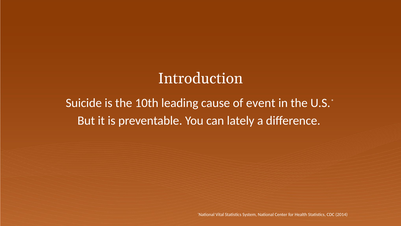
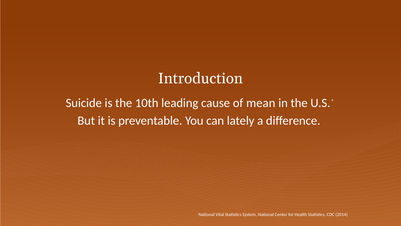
event: event -> mean
